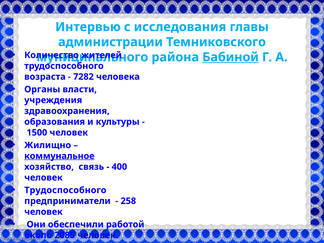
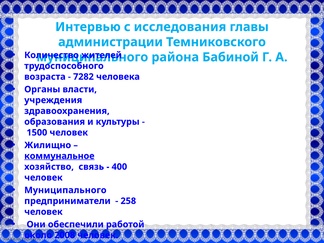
Бабиной underline: present -> none
Трудоспособного at (65, 190): Трудоспособного -> Муниципального
2085: 2085 -> 2008
